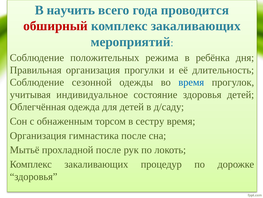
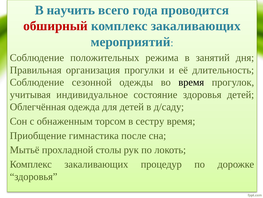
ребёнка: ребёнка -> занятий
время at (191, 82) colour: blue -> black
Организация at (38, 135): Организация -> Приобщение
прохладной после: после -> столы
